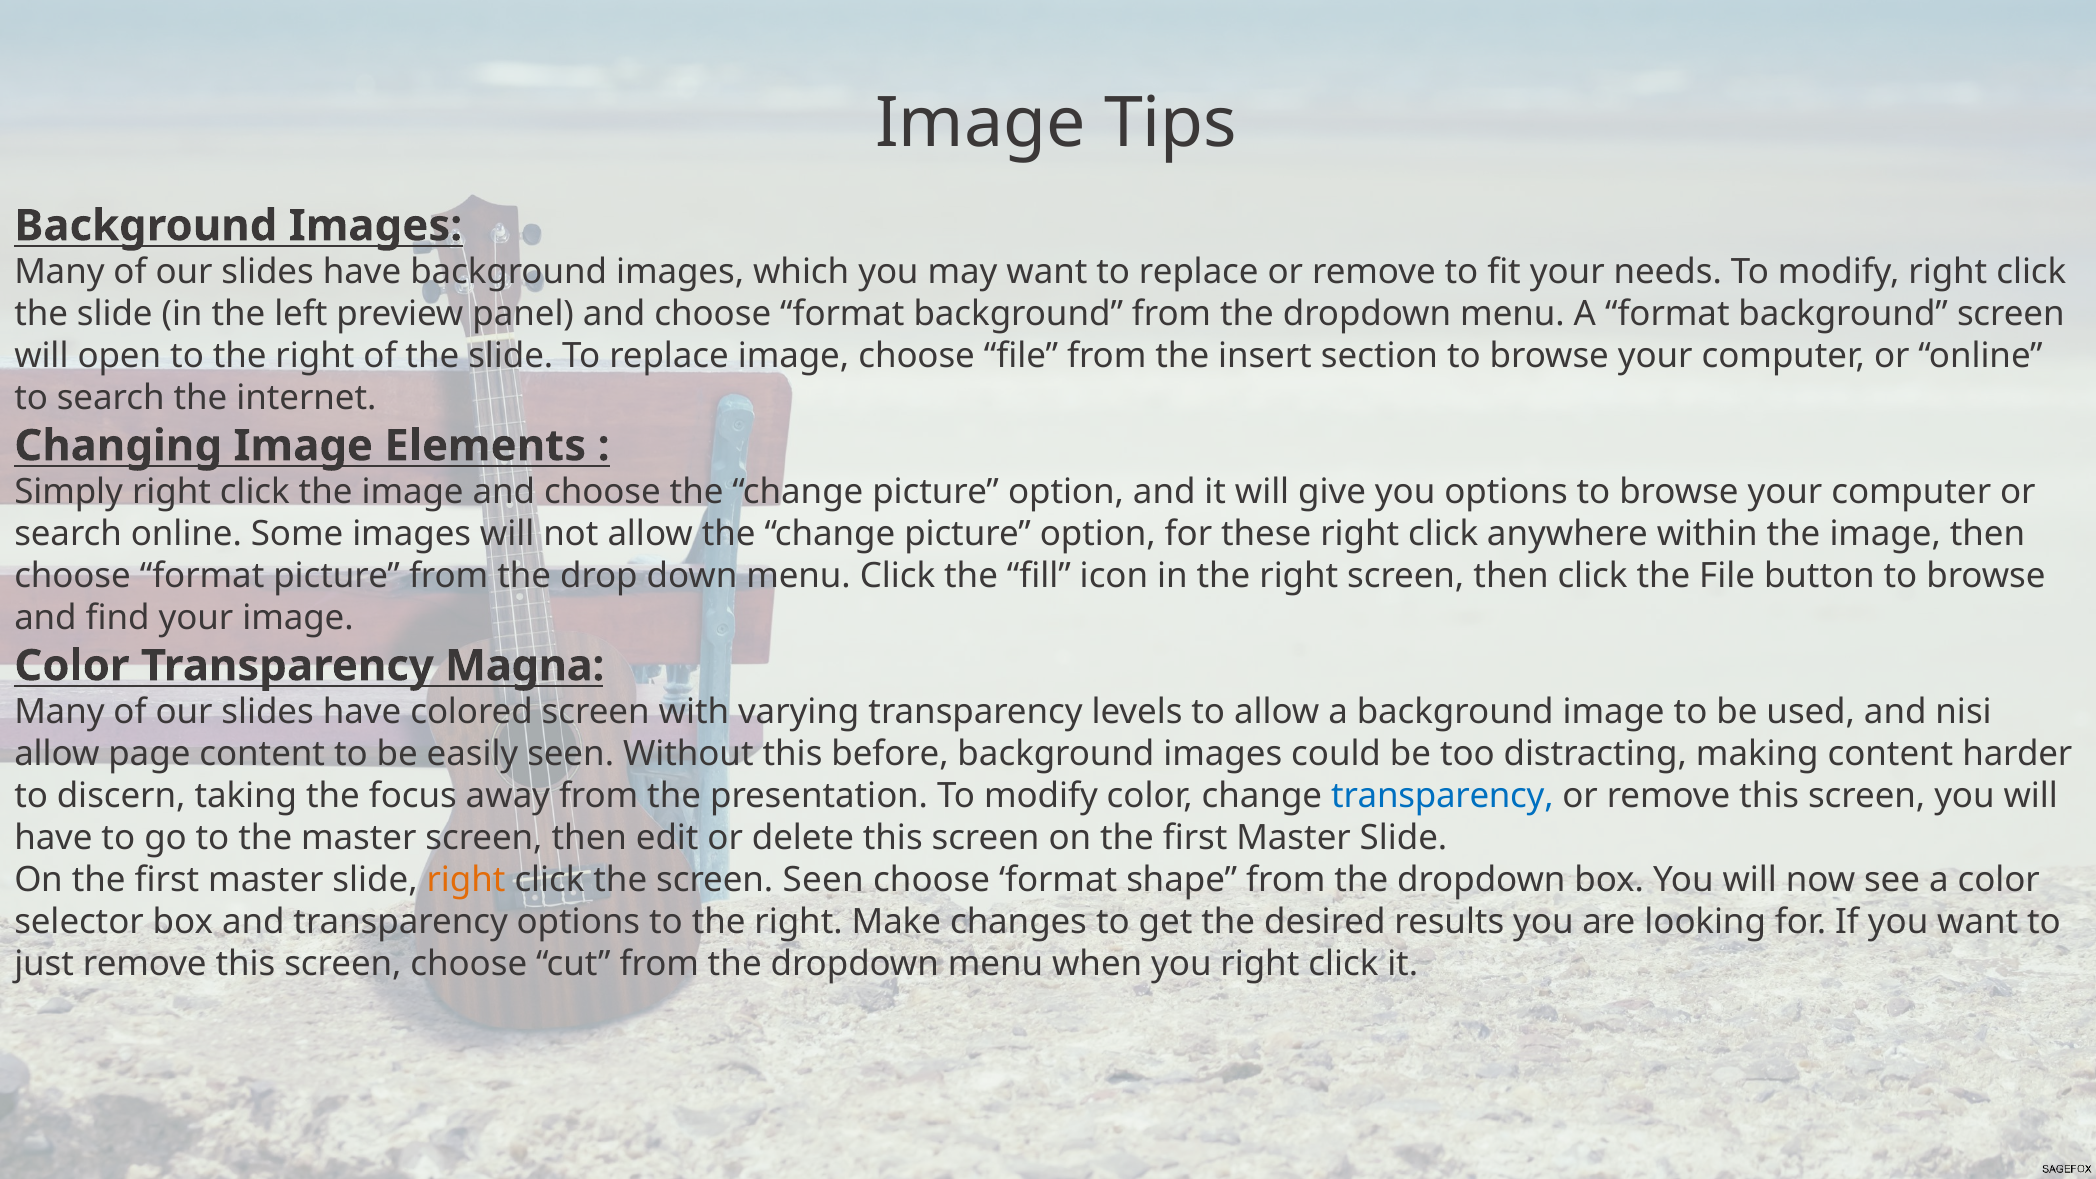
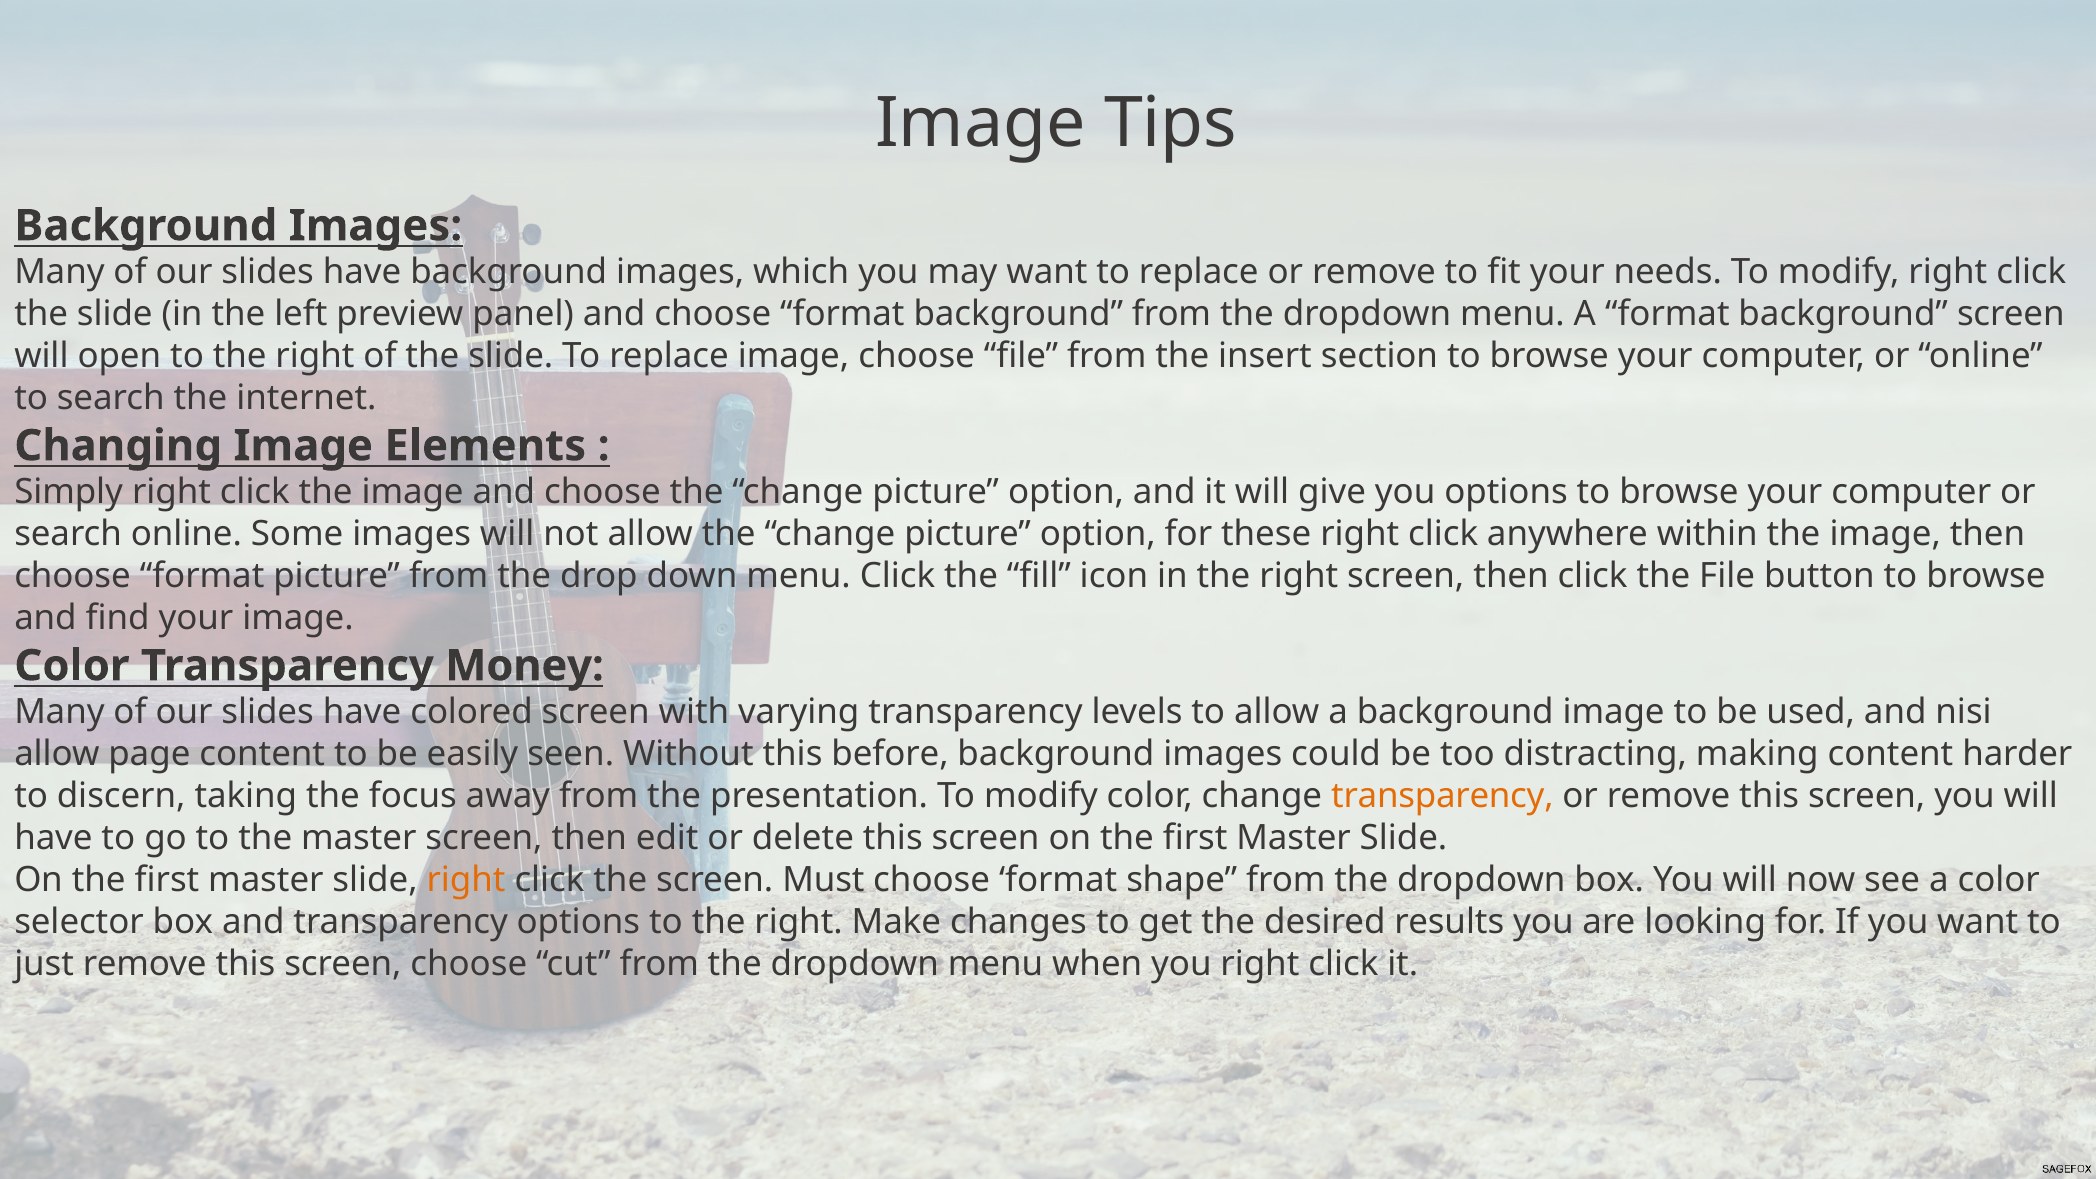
Magna: Magna -> Money
transparency at (1442, 796) colour: blue -> orange
screen Seen: Seen -> Must
